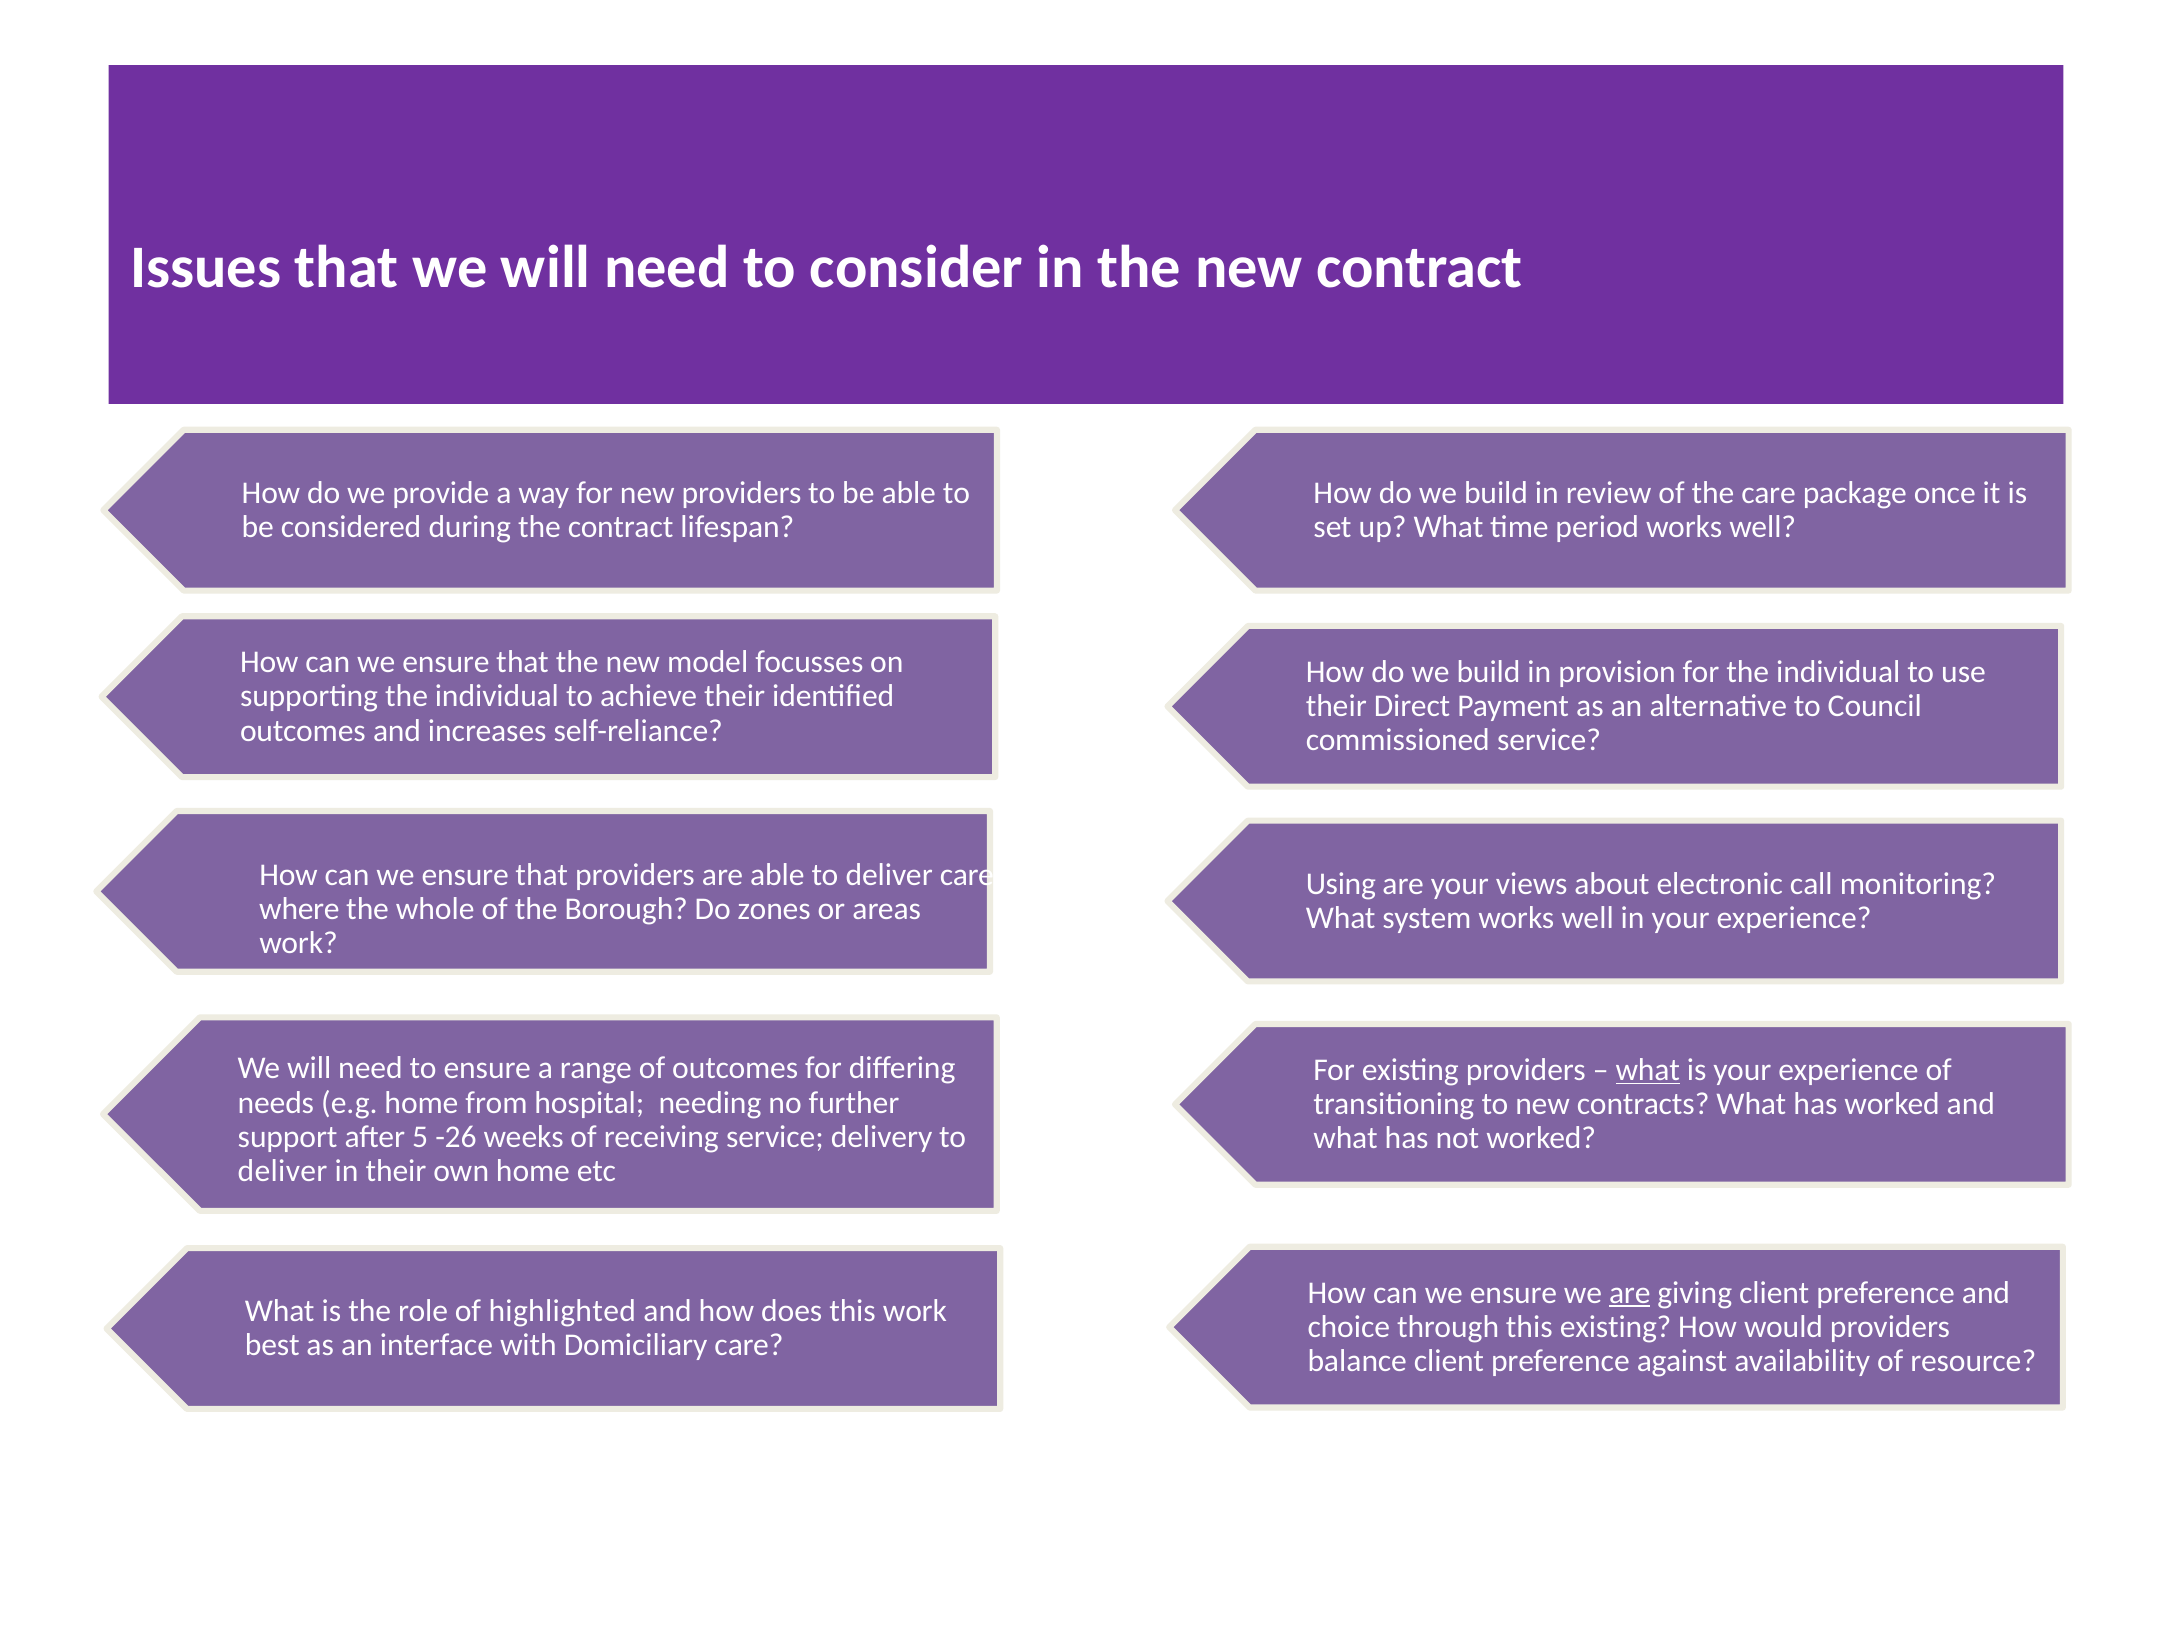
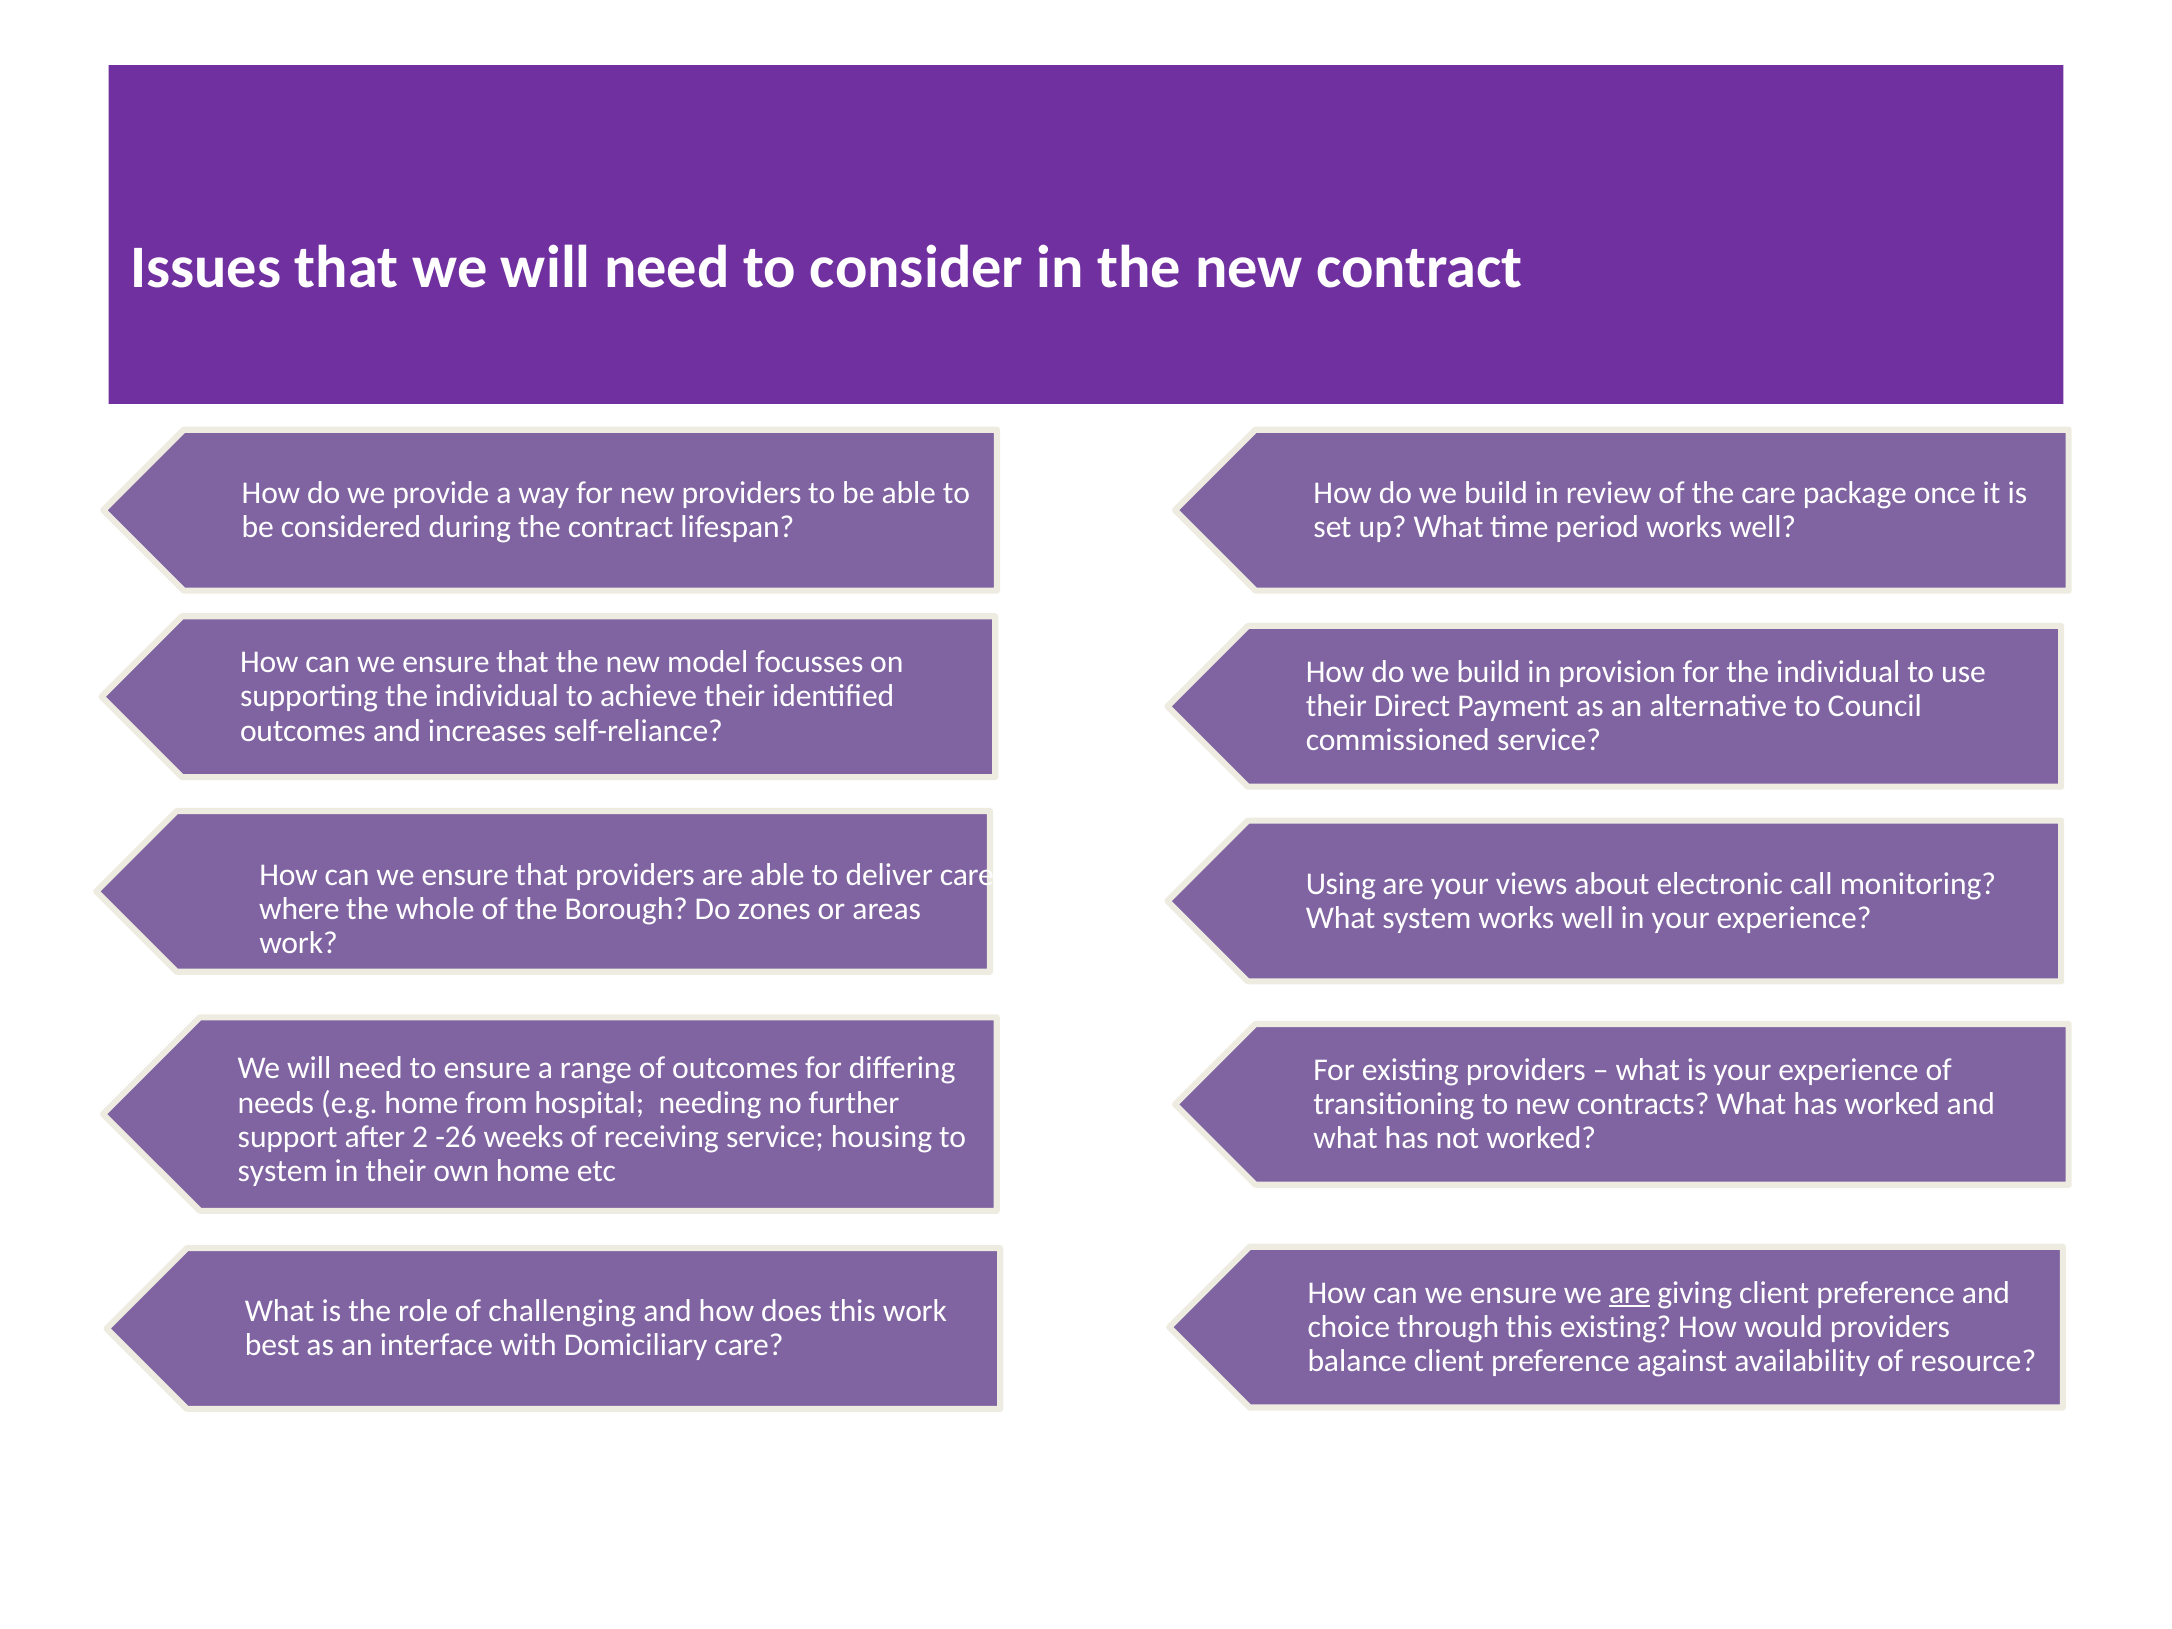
what at (1648, 1070) underline: present -> none
5: 5 -> 2
delivery: delivery -> housing
deliver at (283, 1171): deliver -> system
highlighted: highlighted -> challenging
